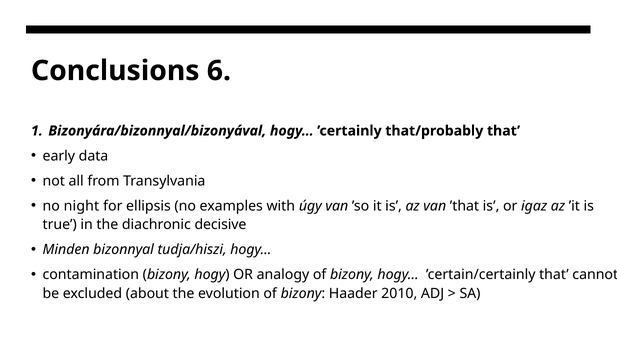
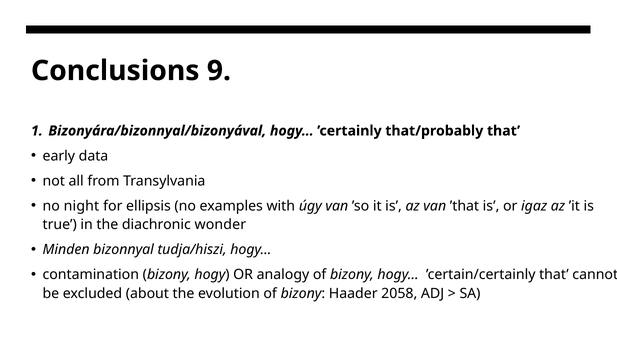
6: 6 -> 9
decisive: decisive -> wonder
2010: 2010 -> 2058
